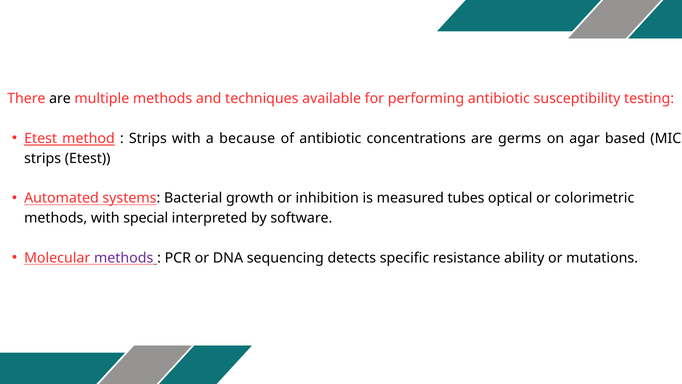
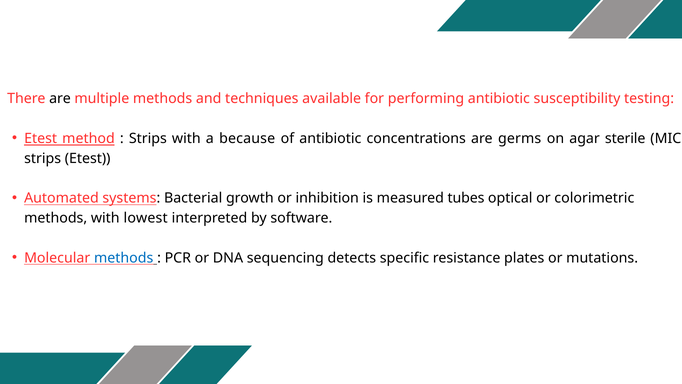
based: based -> sterile
special: special -> lowest
methods at (124, 258) colour: purple -> blue
ability: ability -> plates
